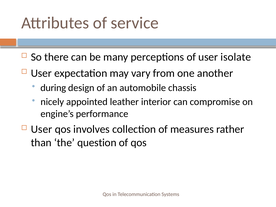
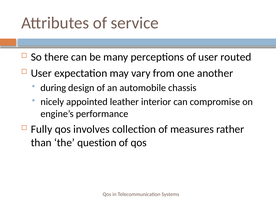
isolate: isolate -> routed
User at (42, 129): User -> Fully
